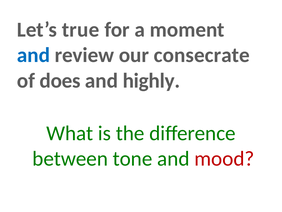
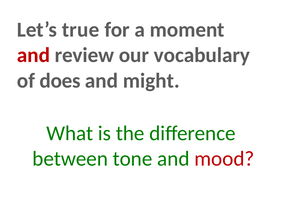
and at (33, 55) colour: blue -> red
consecrate: consecrate -> vocabulary
highly: highly -> might
